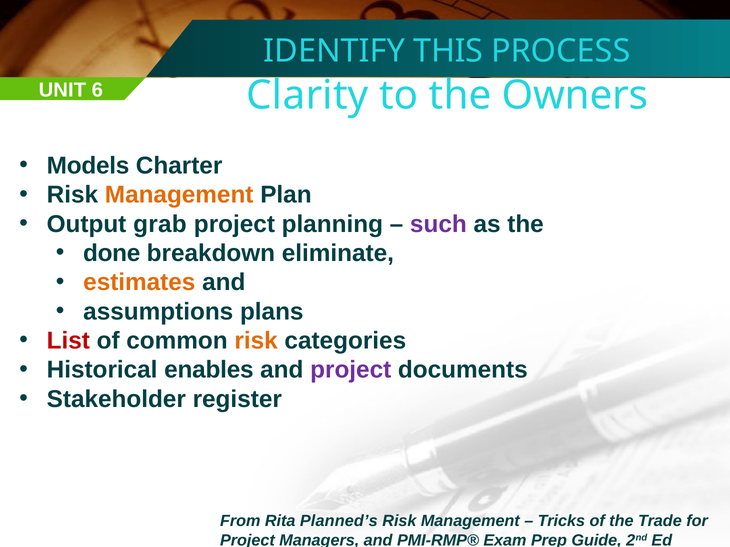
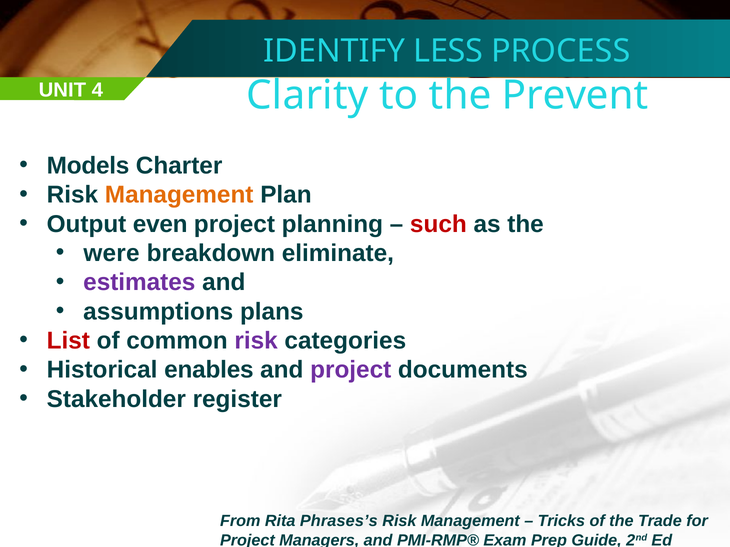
THIS: THIS -> LESS
6: 6 -> 4
Owners: Owners -> Prevent
grab: grab -> even
such colour: purple -> red
done: done -> were
estimates colour: orange -> purple
risk at (256, 341) colour: orange -> purple
Planned’s: Planned’s -> Phrases’s
